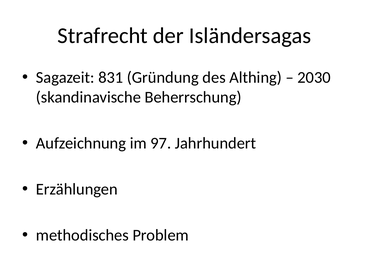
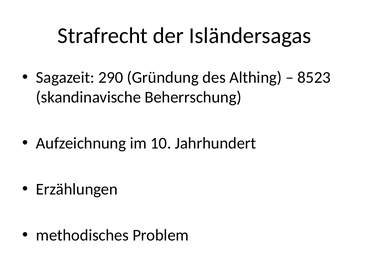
831: 831 -> 290
2030: 2030 -> 8523
97: 97 -> 10
